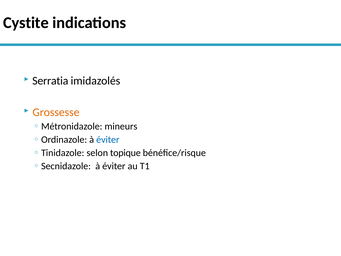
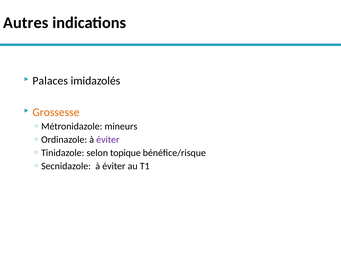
Cystite: Cystite -> Autres
Serratia: Serratia -> Palaces
éviter at (108, 140) colour: blue -> purple
